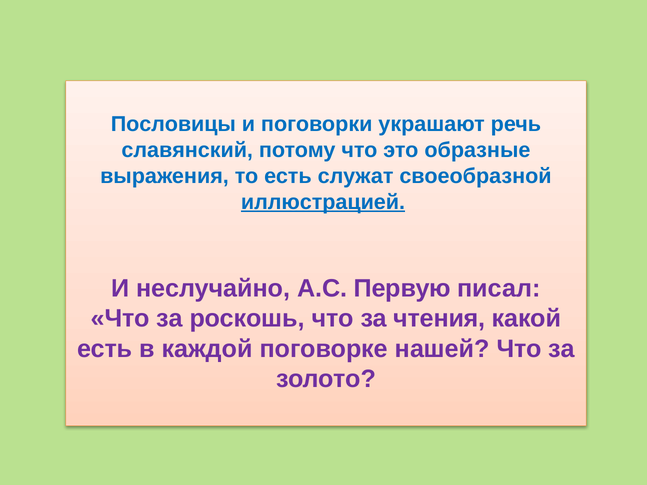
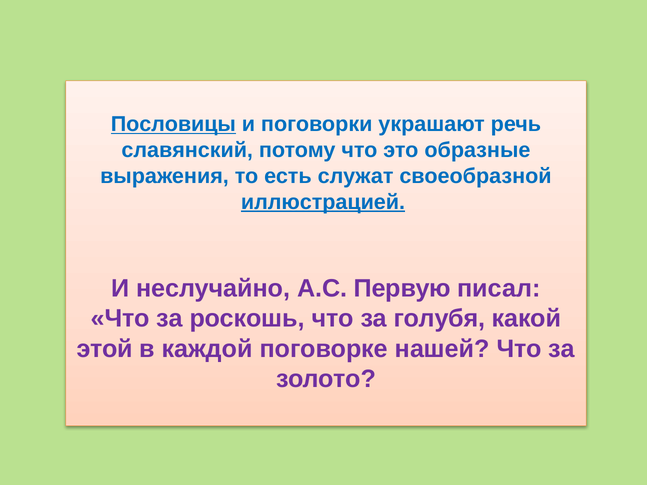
Пословицы underline: none -> present
чтения: чтения -> голубя
есть at (105, 349): есть -> этой
